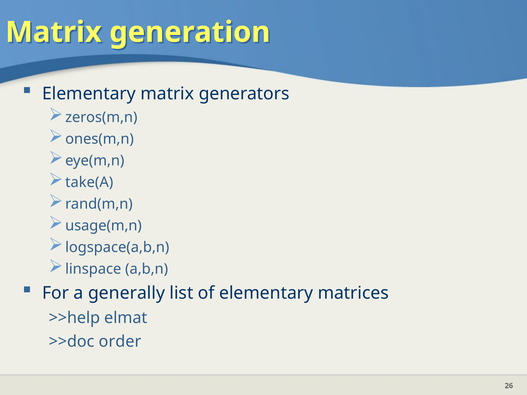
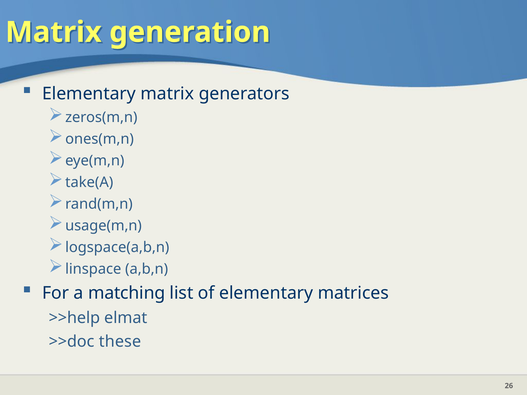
generally: generally -> matching
order: order -> these
